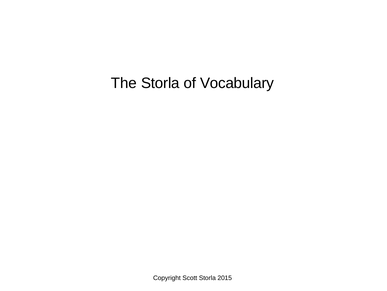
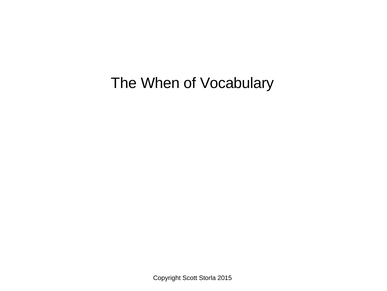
The Storla: Storla -> When
